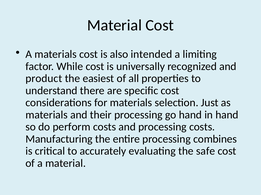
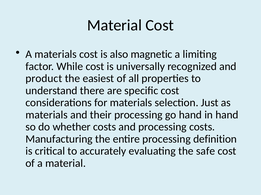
intended: intended -> magnetic
perform: perform -> whether
combines: combines -> definition
